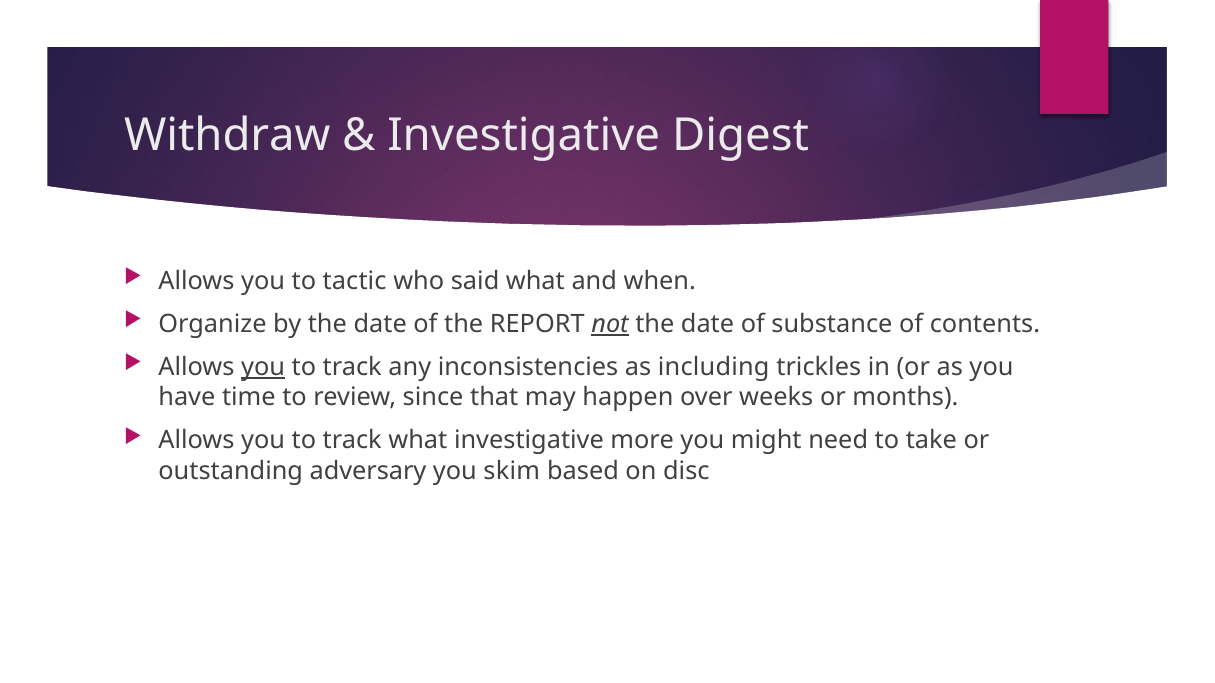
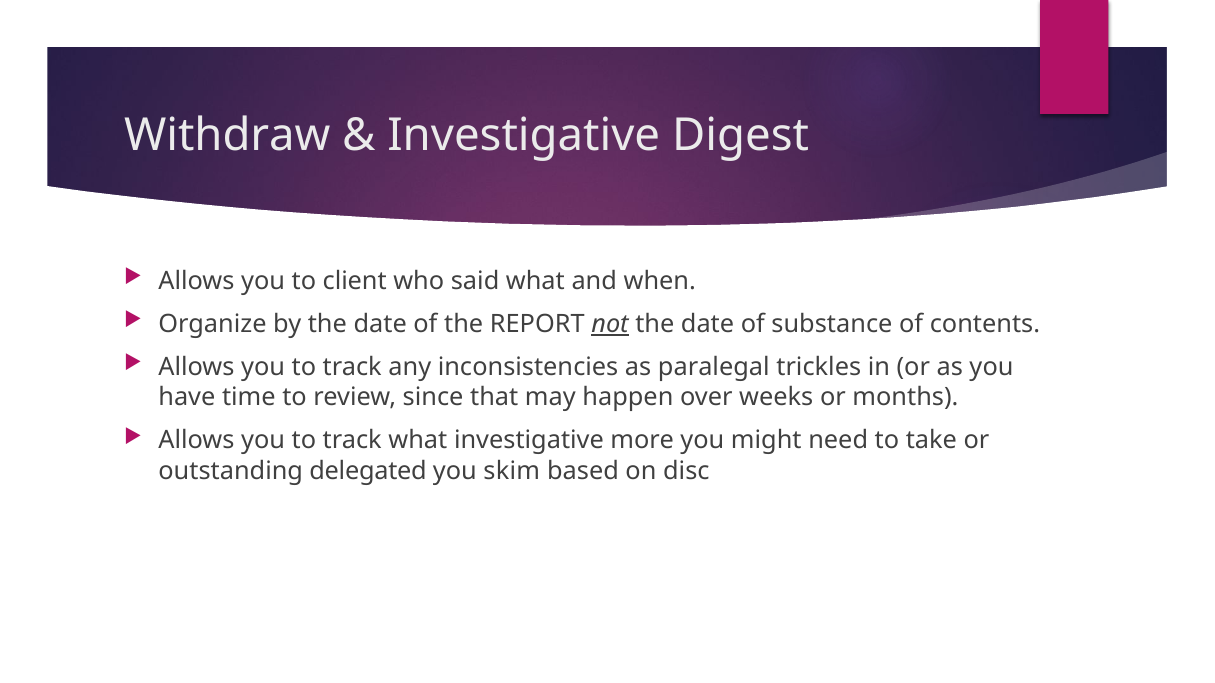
tactic: tactic -> client
you at (263, 367) underline: present -> none
including: including -> paralegal
adversary: adversary -> delegated
